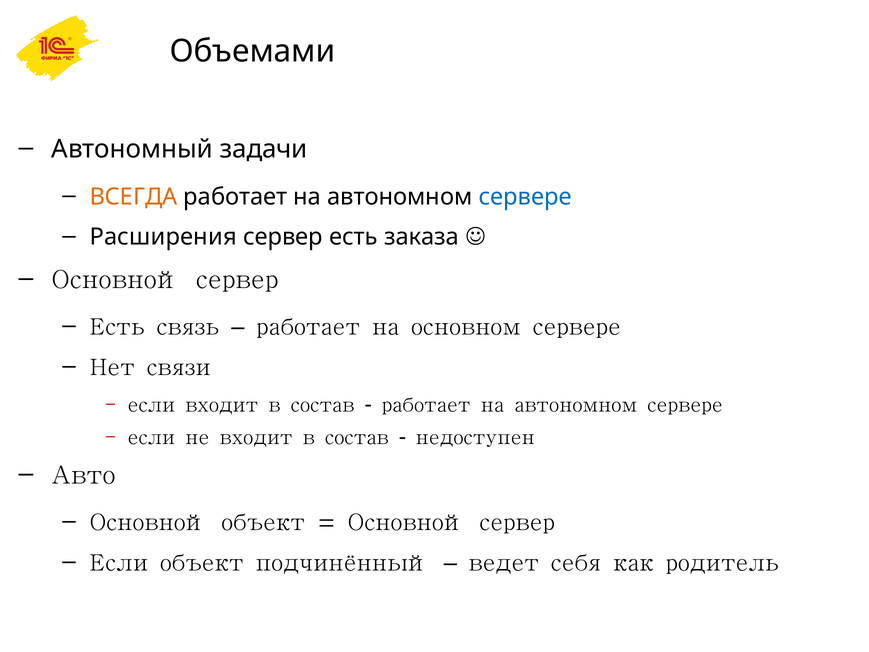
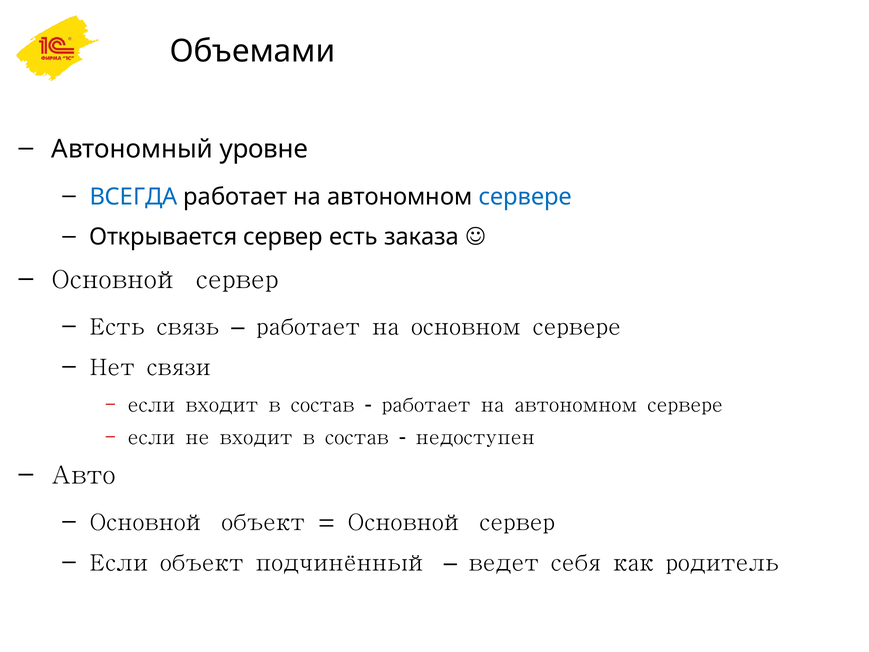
задачи: задачи -> уровне
ВСЕГДА colour: orange -> blue
Расширения: Расширения -> Открывается
